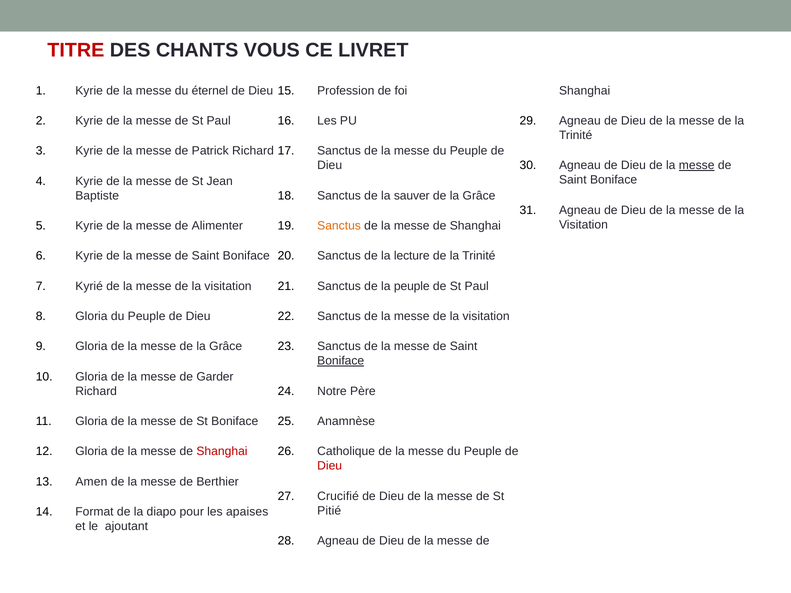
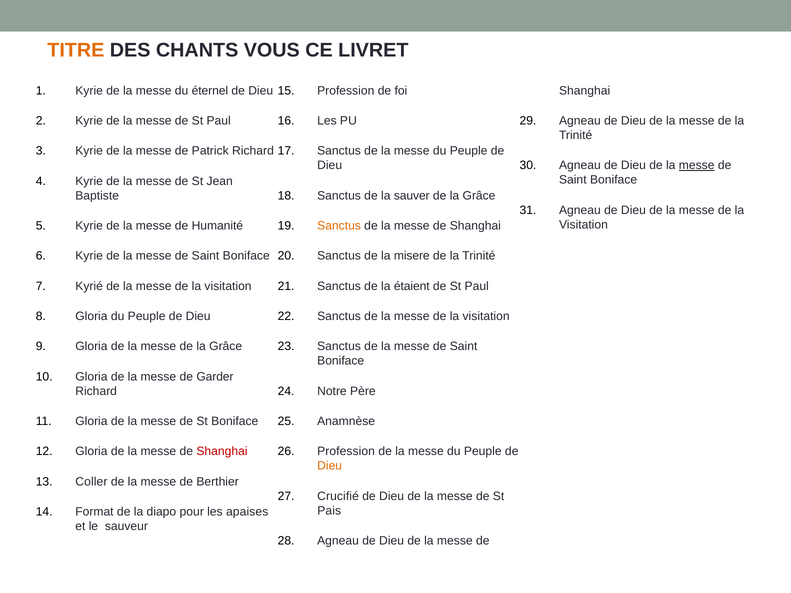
TITRE colour: red -> orange
Alimenter: Alimenter -> Humanité
lecture: lecture -> misere
la peuple: peuple -> étaient
Boniface at (341, 361) underline: present -> none
Catholique at (346, 452): Catholique -> Profession
Dieu at (330, 466) colour: red -> orange
Amen: Amen -> Coller
Pitié: Pitié -> Pais
ajoutant: ajoutant -> sauveur
